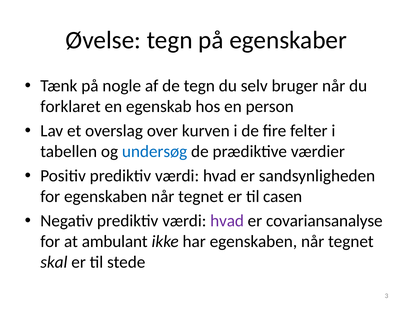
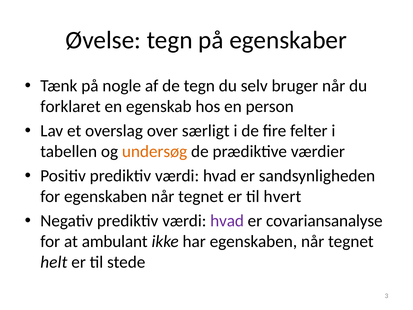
kurven: kurven -> særligt
undersøg colour: blue -> orange
casen: casen -> hvert
skal: skal -> helt
